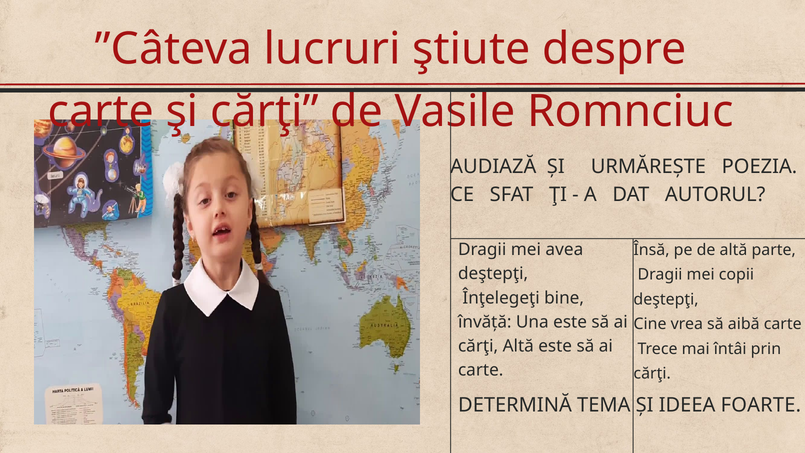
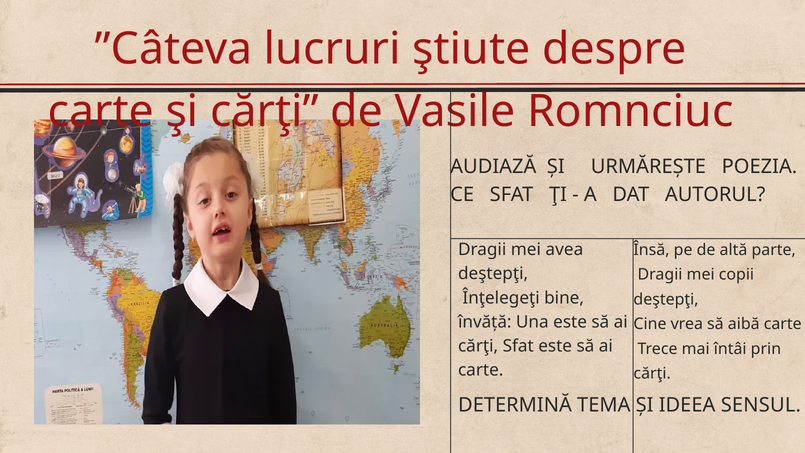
cărţi Altă: Altă -> Sfat
FOARTE: FOARTE -> SENSUL
